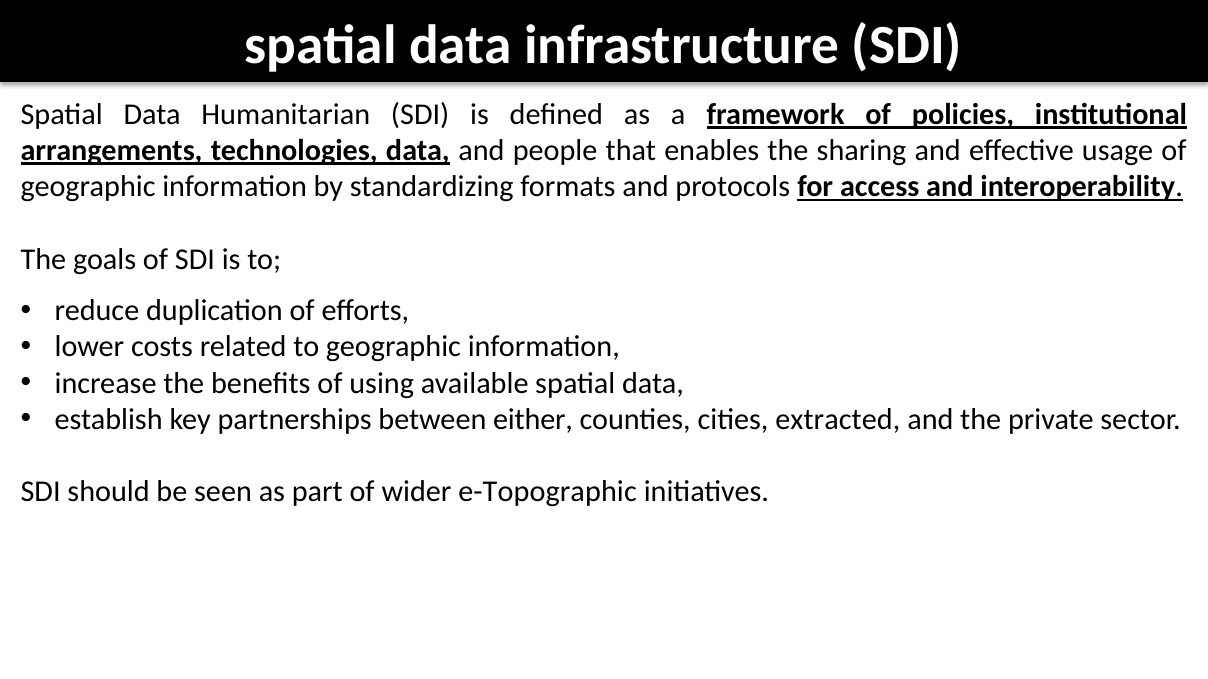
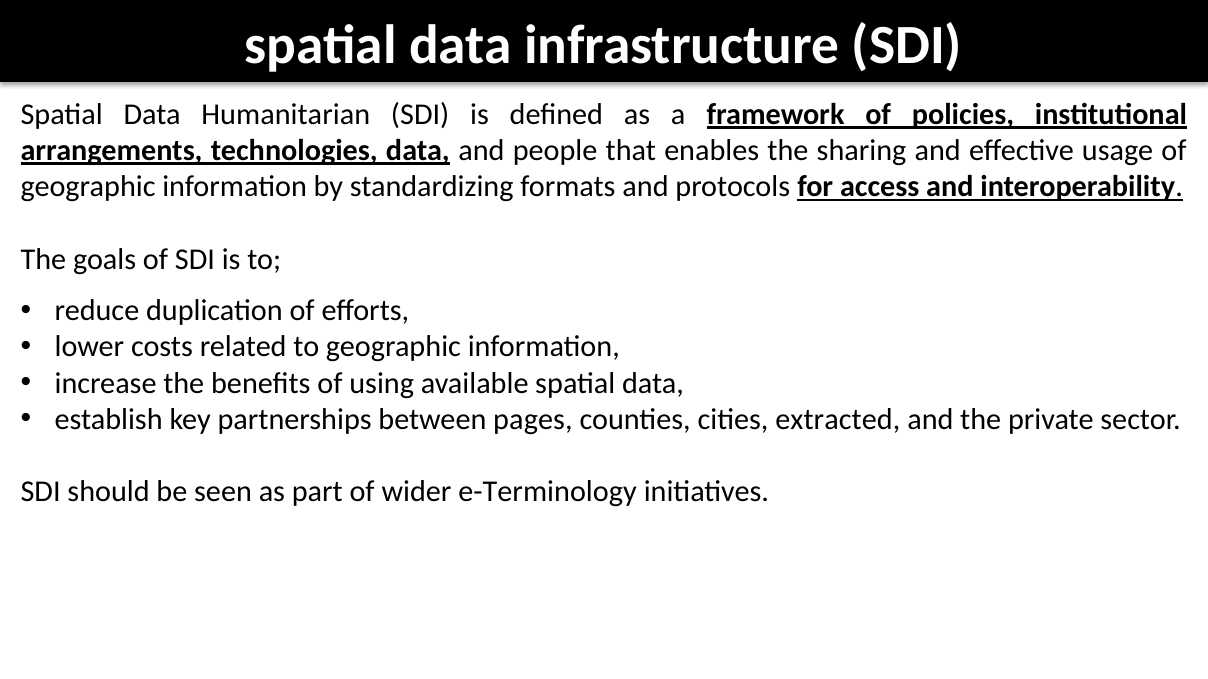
either: either -> pages
e-Topographic: e-Topographic -> e-Terminology
